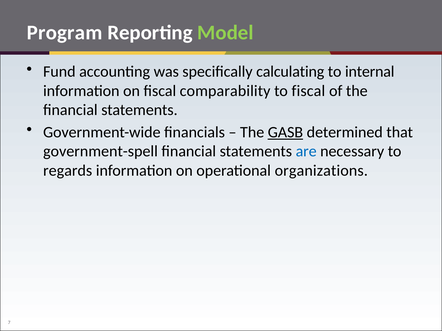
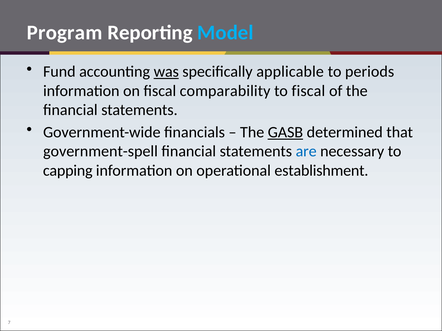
Model colour: light green -> light blue
was underline: none -> present
calculating: calculating -> applicable
internal: internal -> periods
regards: regards -> capping
organizations: organizations -> establishment
